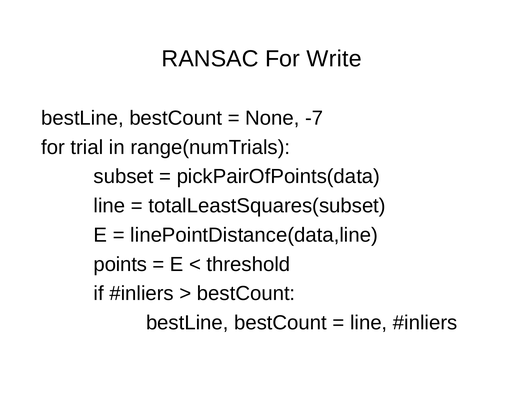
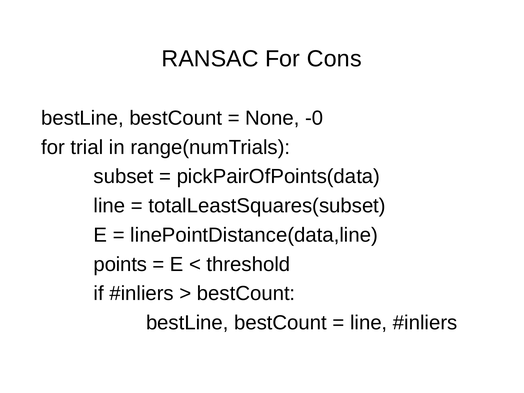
Write: Write -> Cons
-7: -7 -> -0
